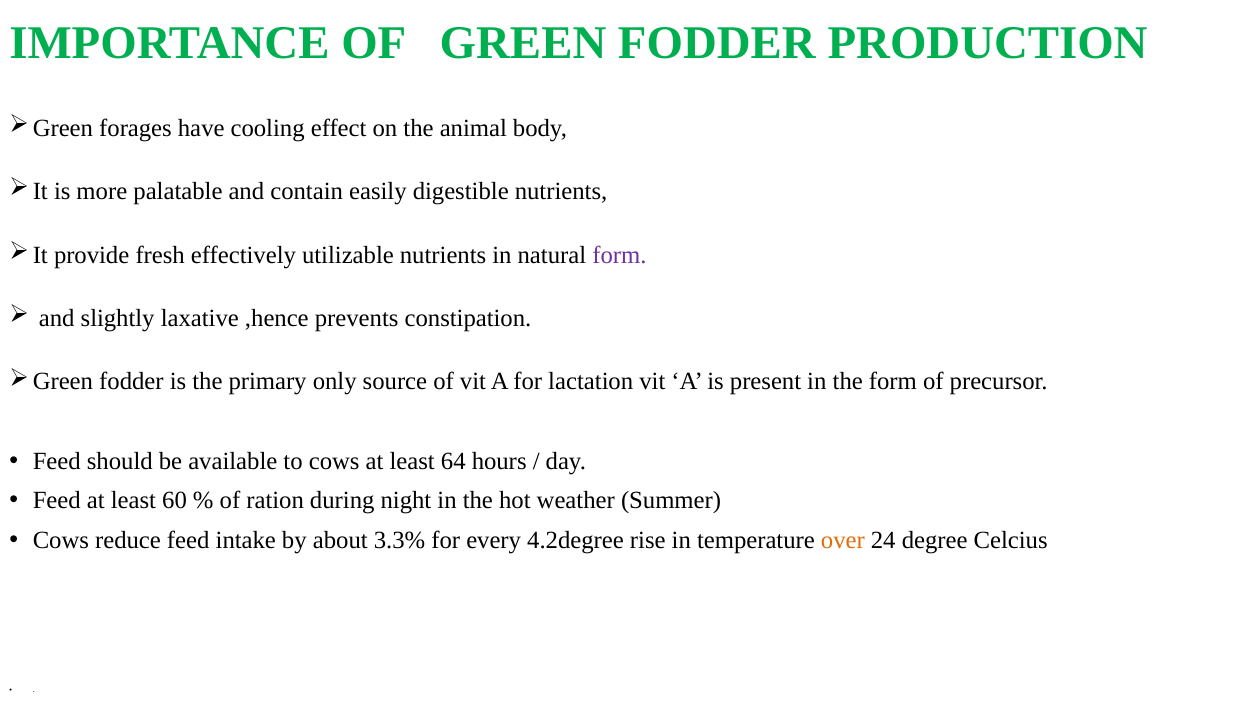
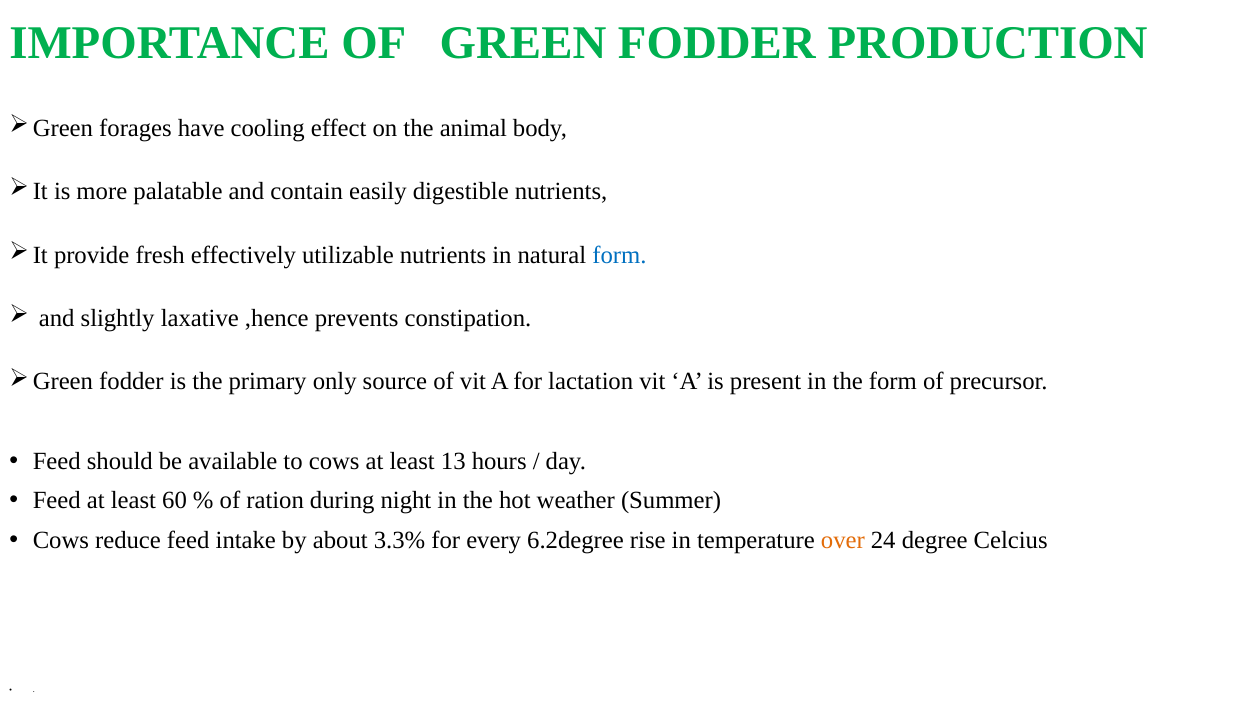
form at (619, 255) colour: purple -> blue
64: 64 -> 13
4.2degree: 4.2degree -> 6.2degree
